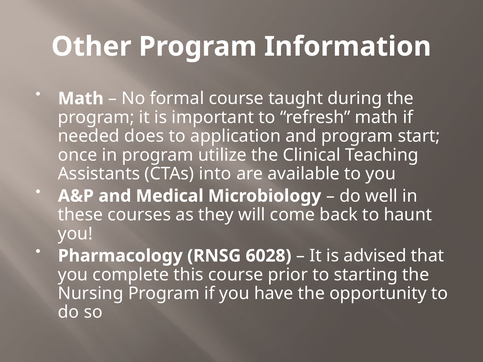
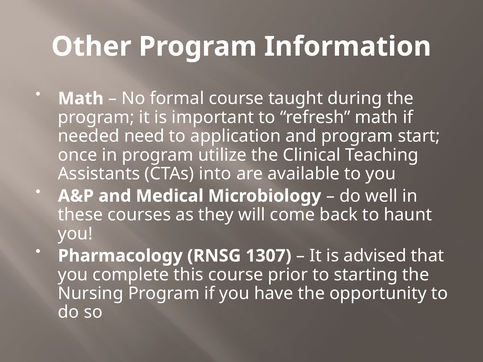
does: does -> need
6028: 6028 -> 1307
